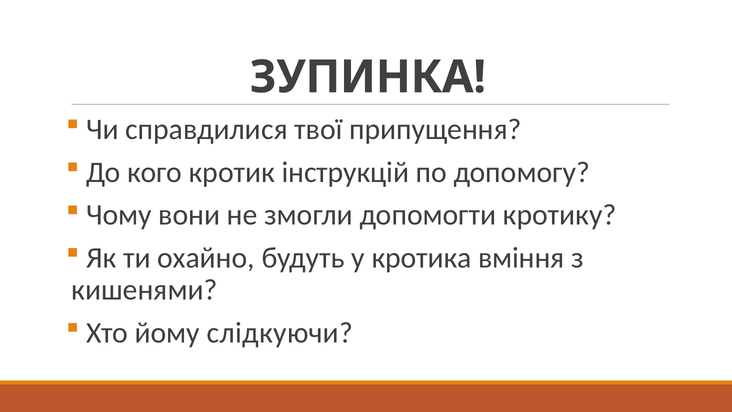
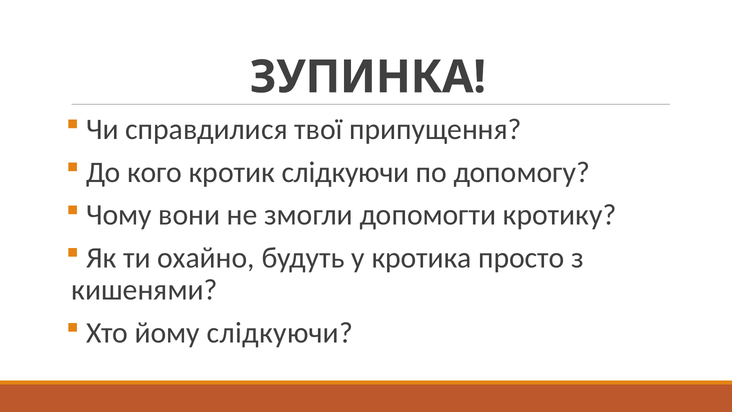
кротик інструкцій: інструкцій -> слідкуючи
вміння: вміння -> просто
